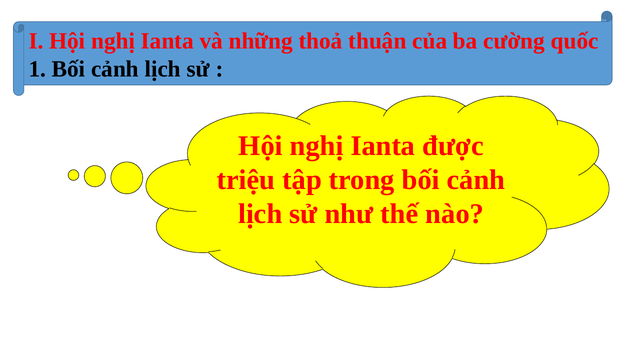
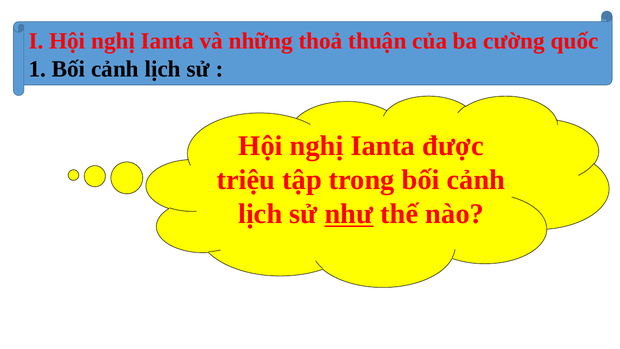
như underline: none -> present
